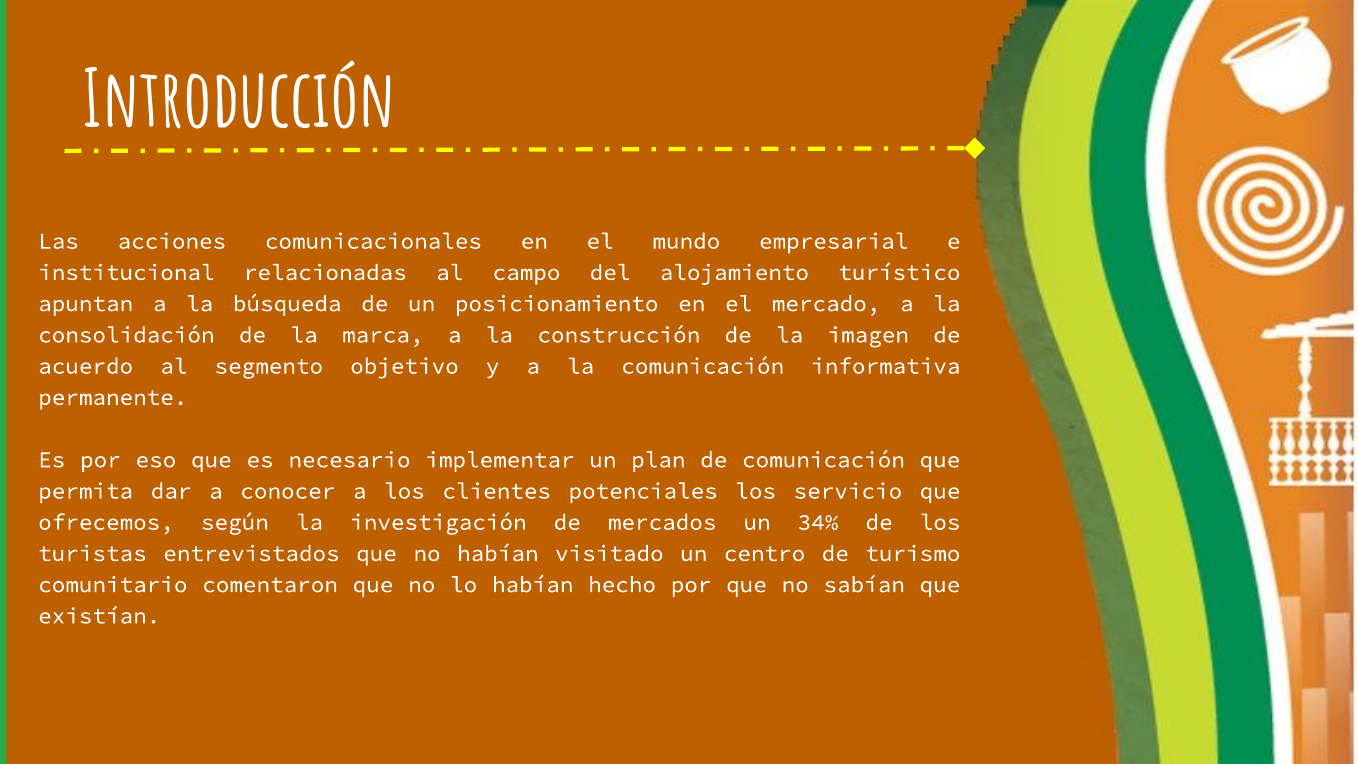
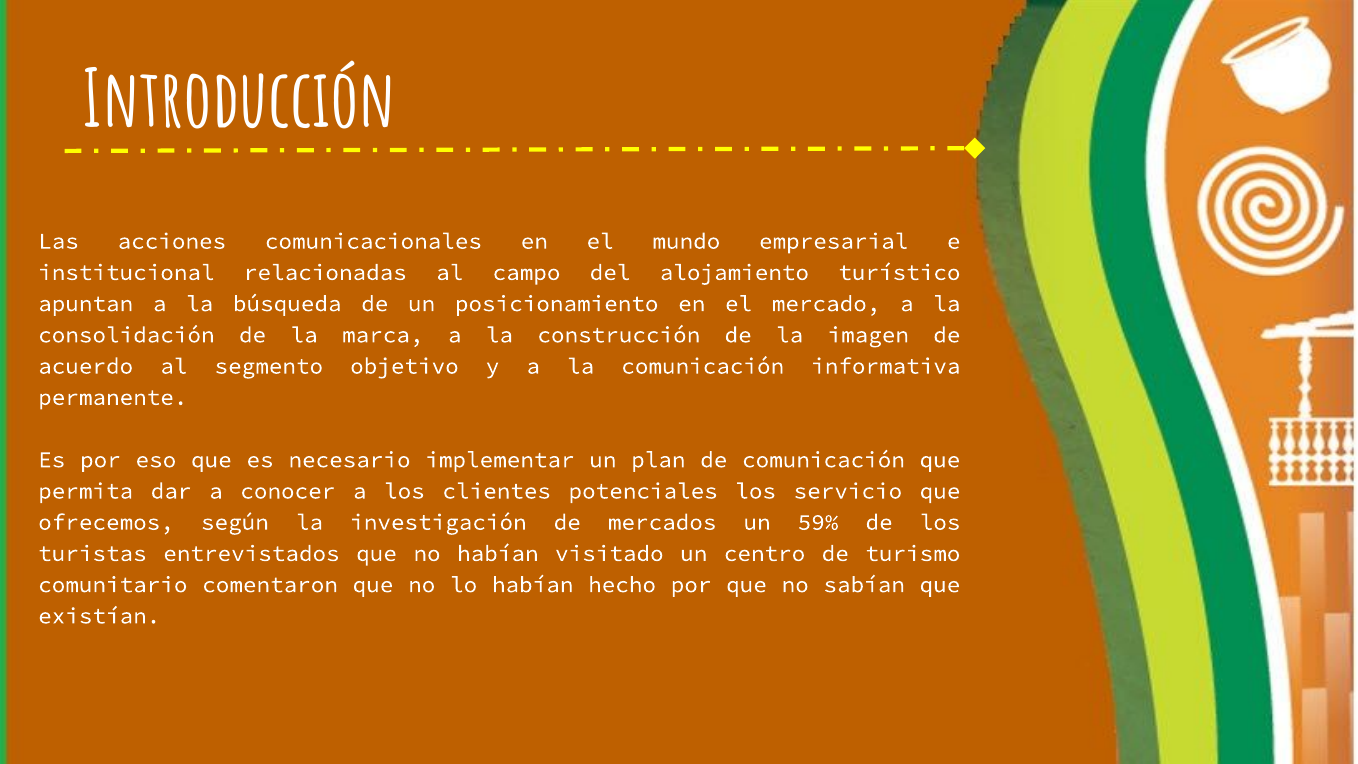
34%: 34% -> 59%
